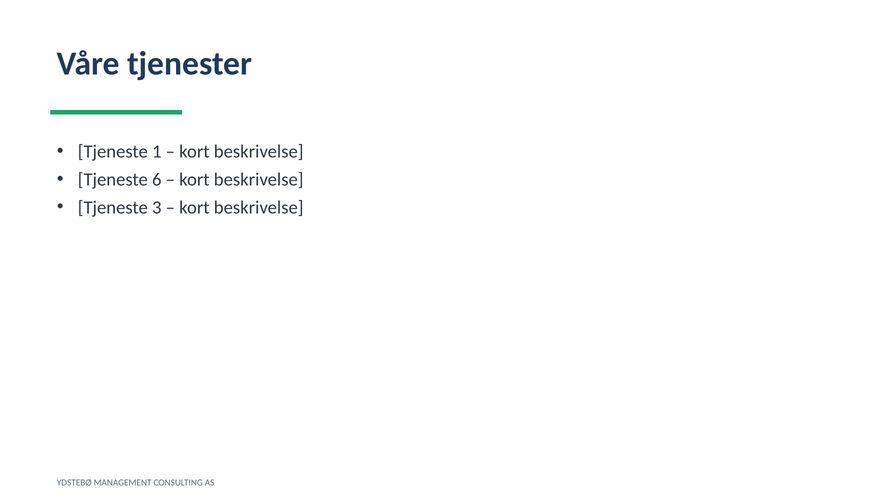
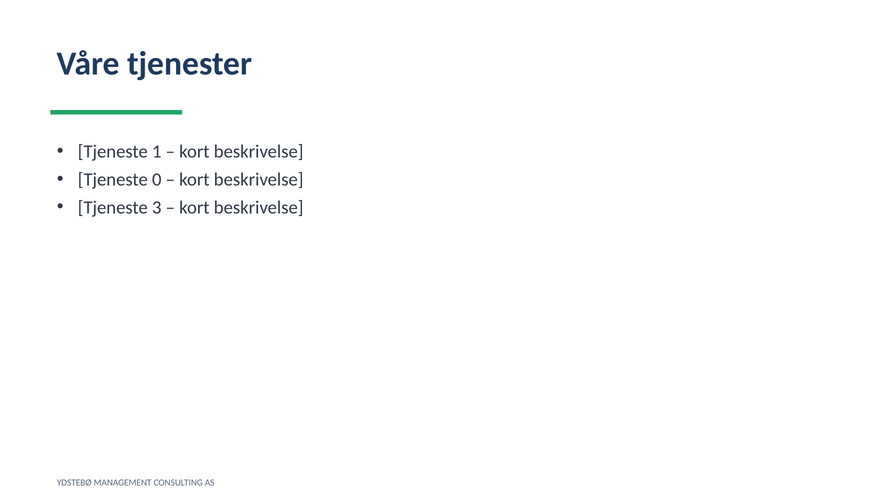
6: 6 -> 0
